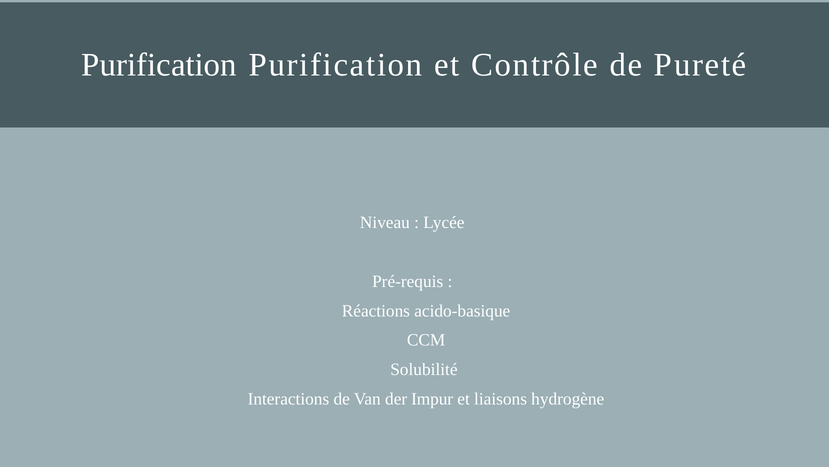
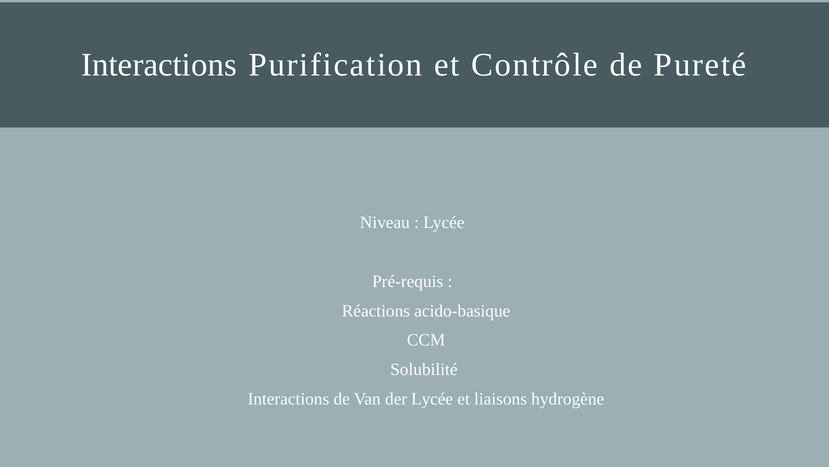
Purification at (159, 65): Purification -> Interactions
der Impur: Impur -> Lycée
